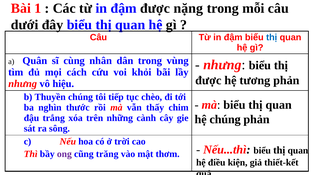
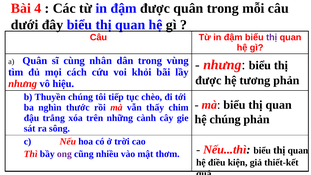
1: 1 -> 4
được nặng: nặng -> quân
thị at (272, 37) colour: blue -> purple
trăng: trăng -> nhiều
